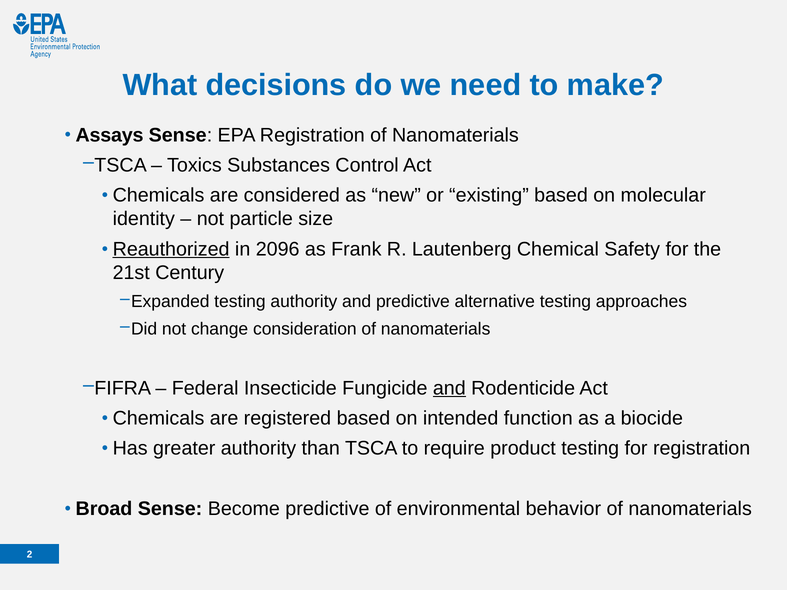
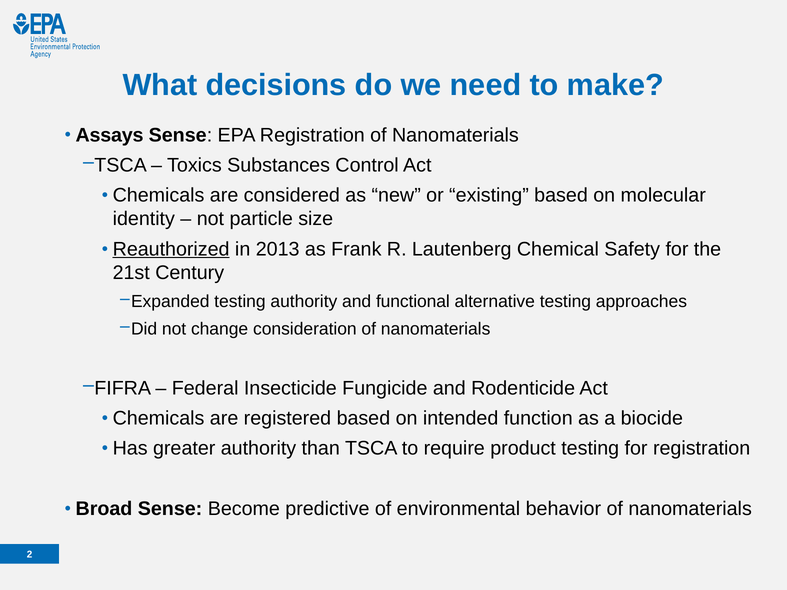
2096: 2096 -> 2013
and predictive: predictive -> functional
and at (449, 388) underline: present -> none
